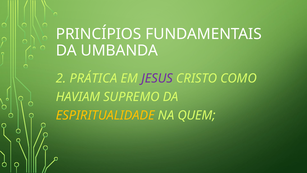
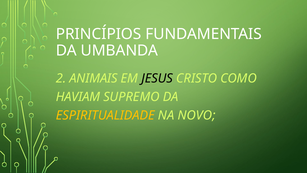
PRÁTICA: PRÁTICA -> ANIMAIS
JESUS colour: purple -> black
QUEM: QUEM -> NOVO
